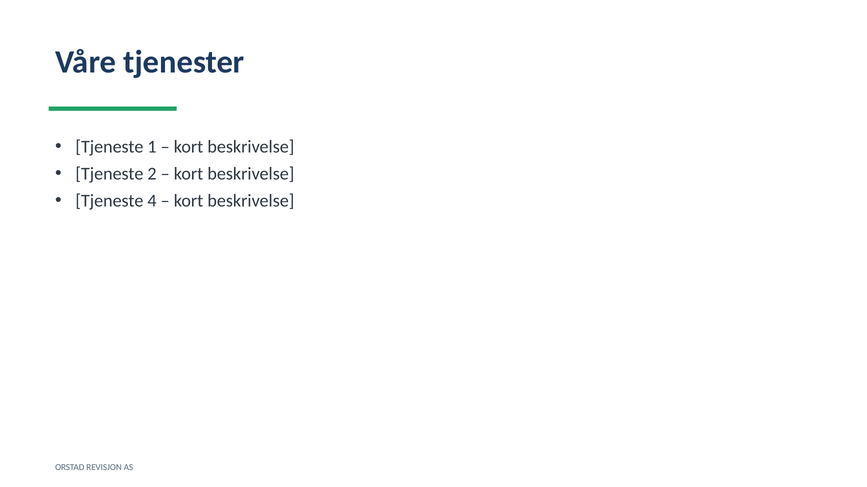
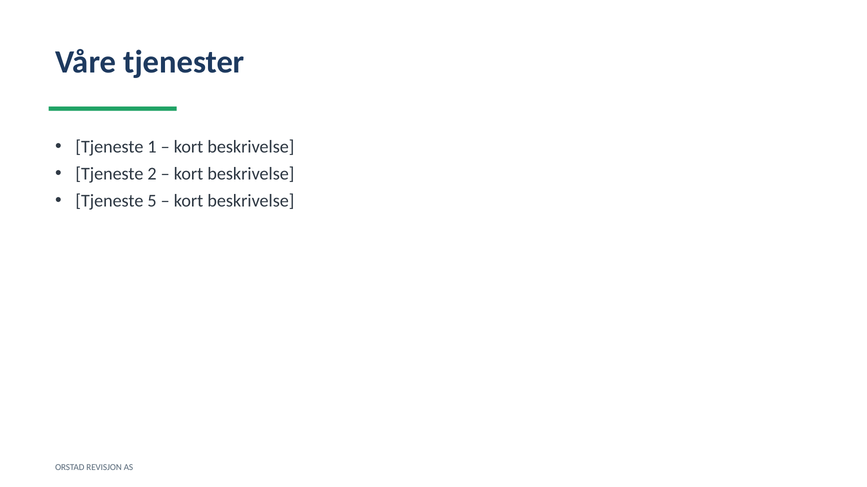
4: 4 -> 5
